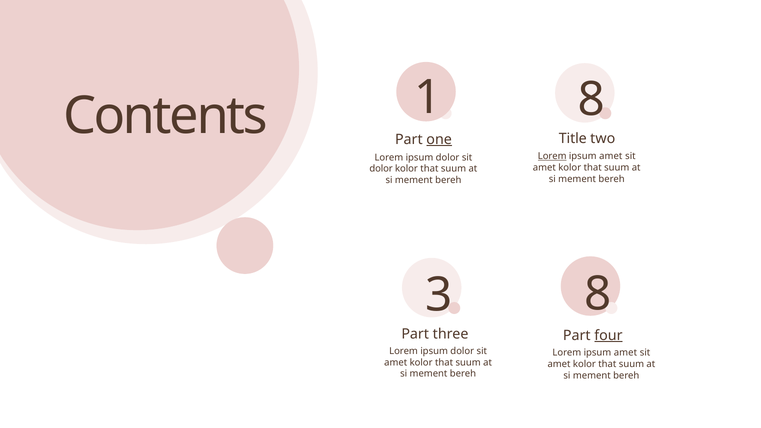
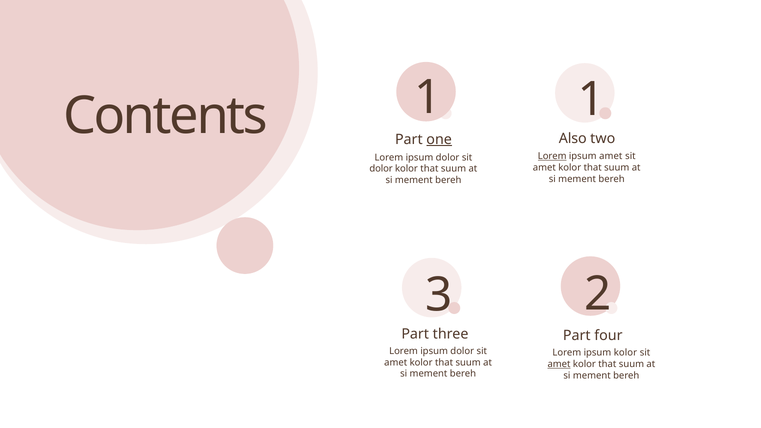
1 8: 8 -> 1
Title: Title -> Also
3 8: 8 -> 2
four underline: present -> none
amet at (625, 353): amet -> kolor
amet at (559, 364) underline: none -> present
